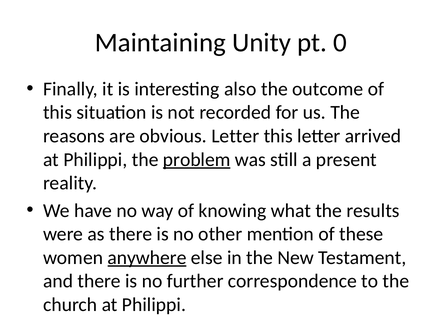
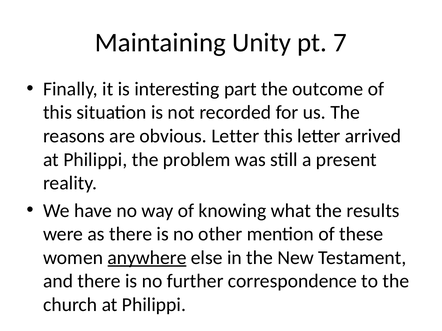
0: 0 -> 7
also: also -> part
problem underline: present -> none
